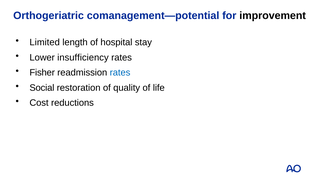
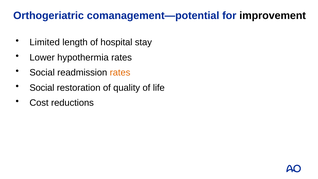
insufficiency: insufficiency -> hypothermia
Fisher at (42, 73): Fisher -> Social
rates at (120, 73) colour: blue -> orange
